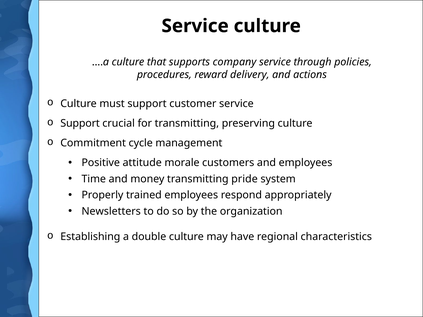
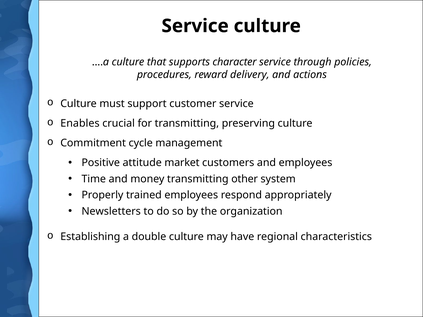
company: company -> character
Support at (80, 123): Support -> Enables
morale: morale -> market
pride: pride -> other
